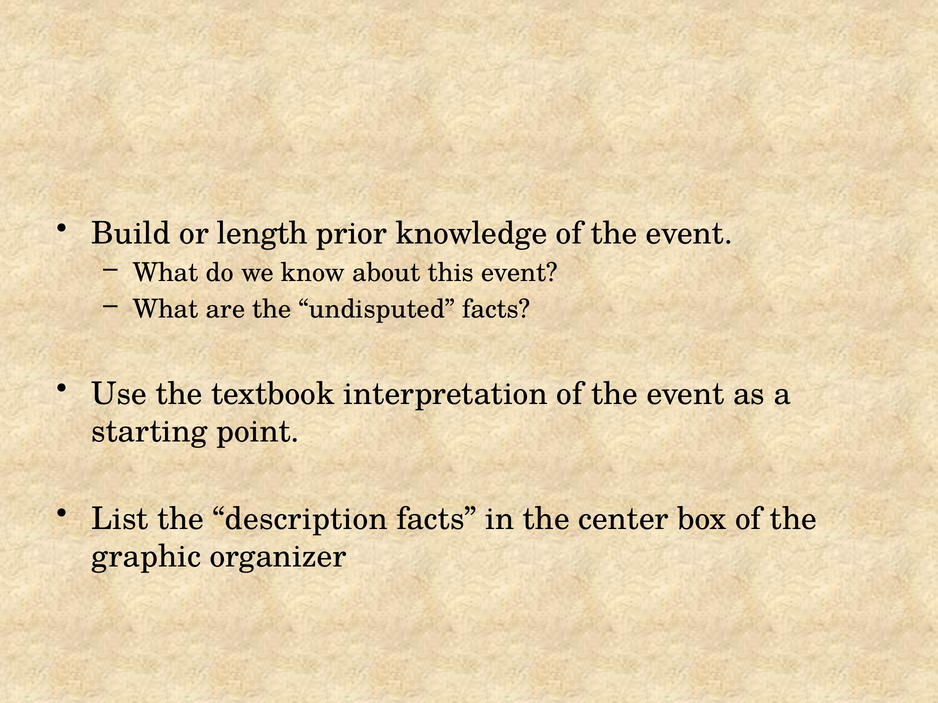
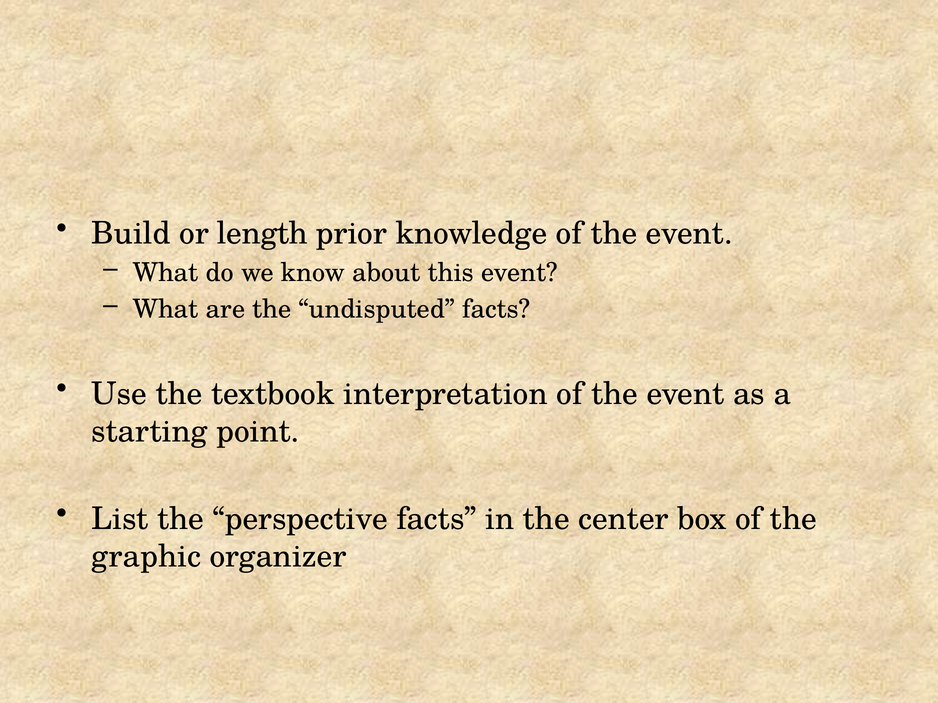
description: description -> perspective
